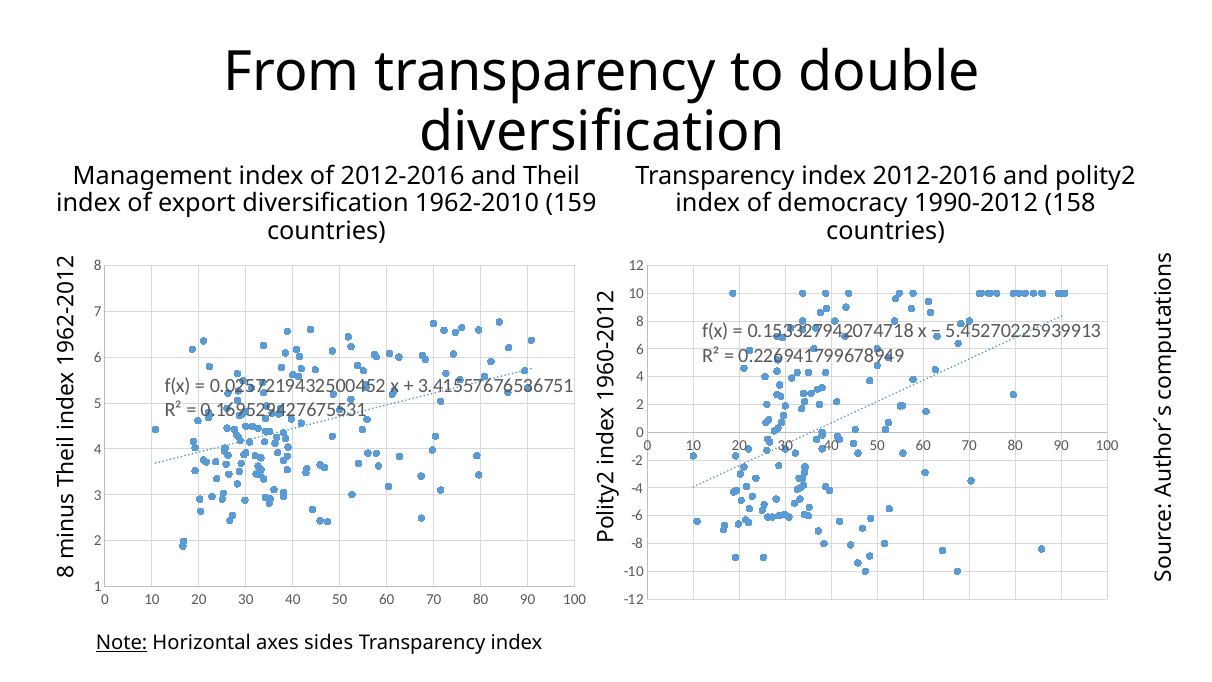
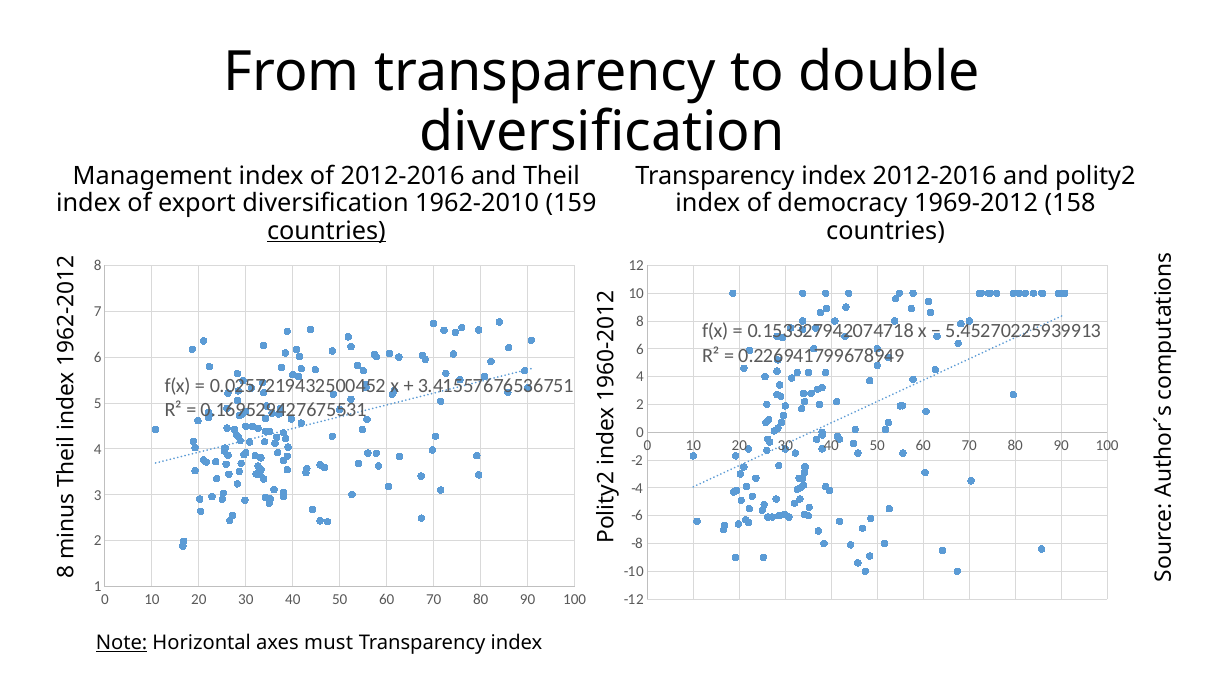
1990-2012: 1990-2012 -> 1969-2012
countries at (326, 231) underline: none -> present
sides: sides -> must
